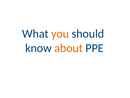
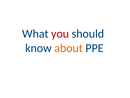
you colour: orange -> red
